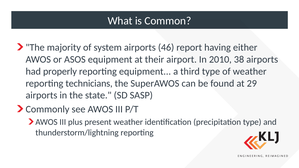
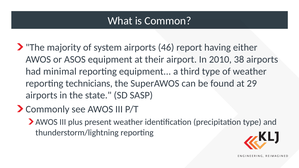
properly: properly -> minimal
